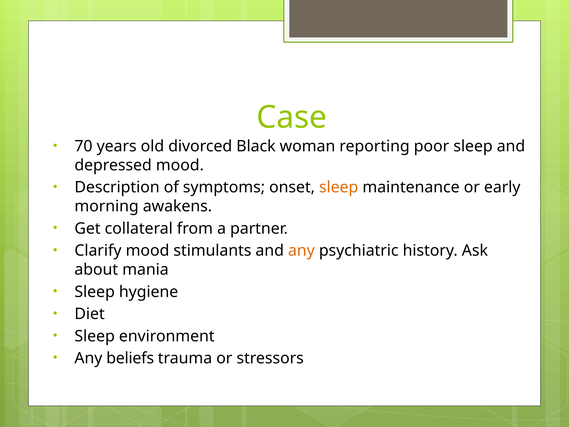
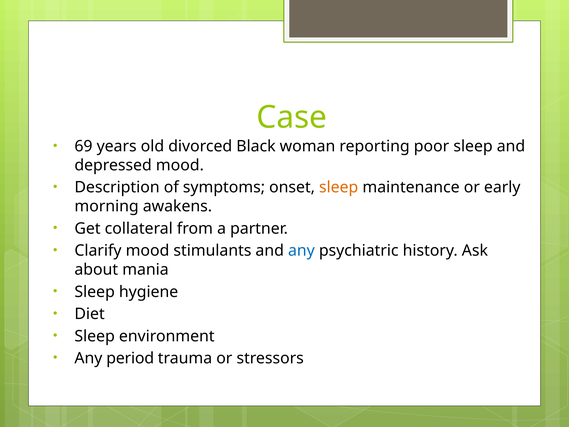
70: 70 -> 69
any at (301, 251) colour: orange -> blue
beliefs: beliefs -> period
